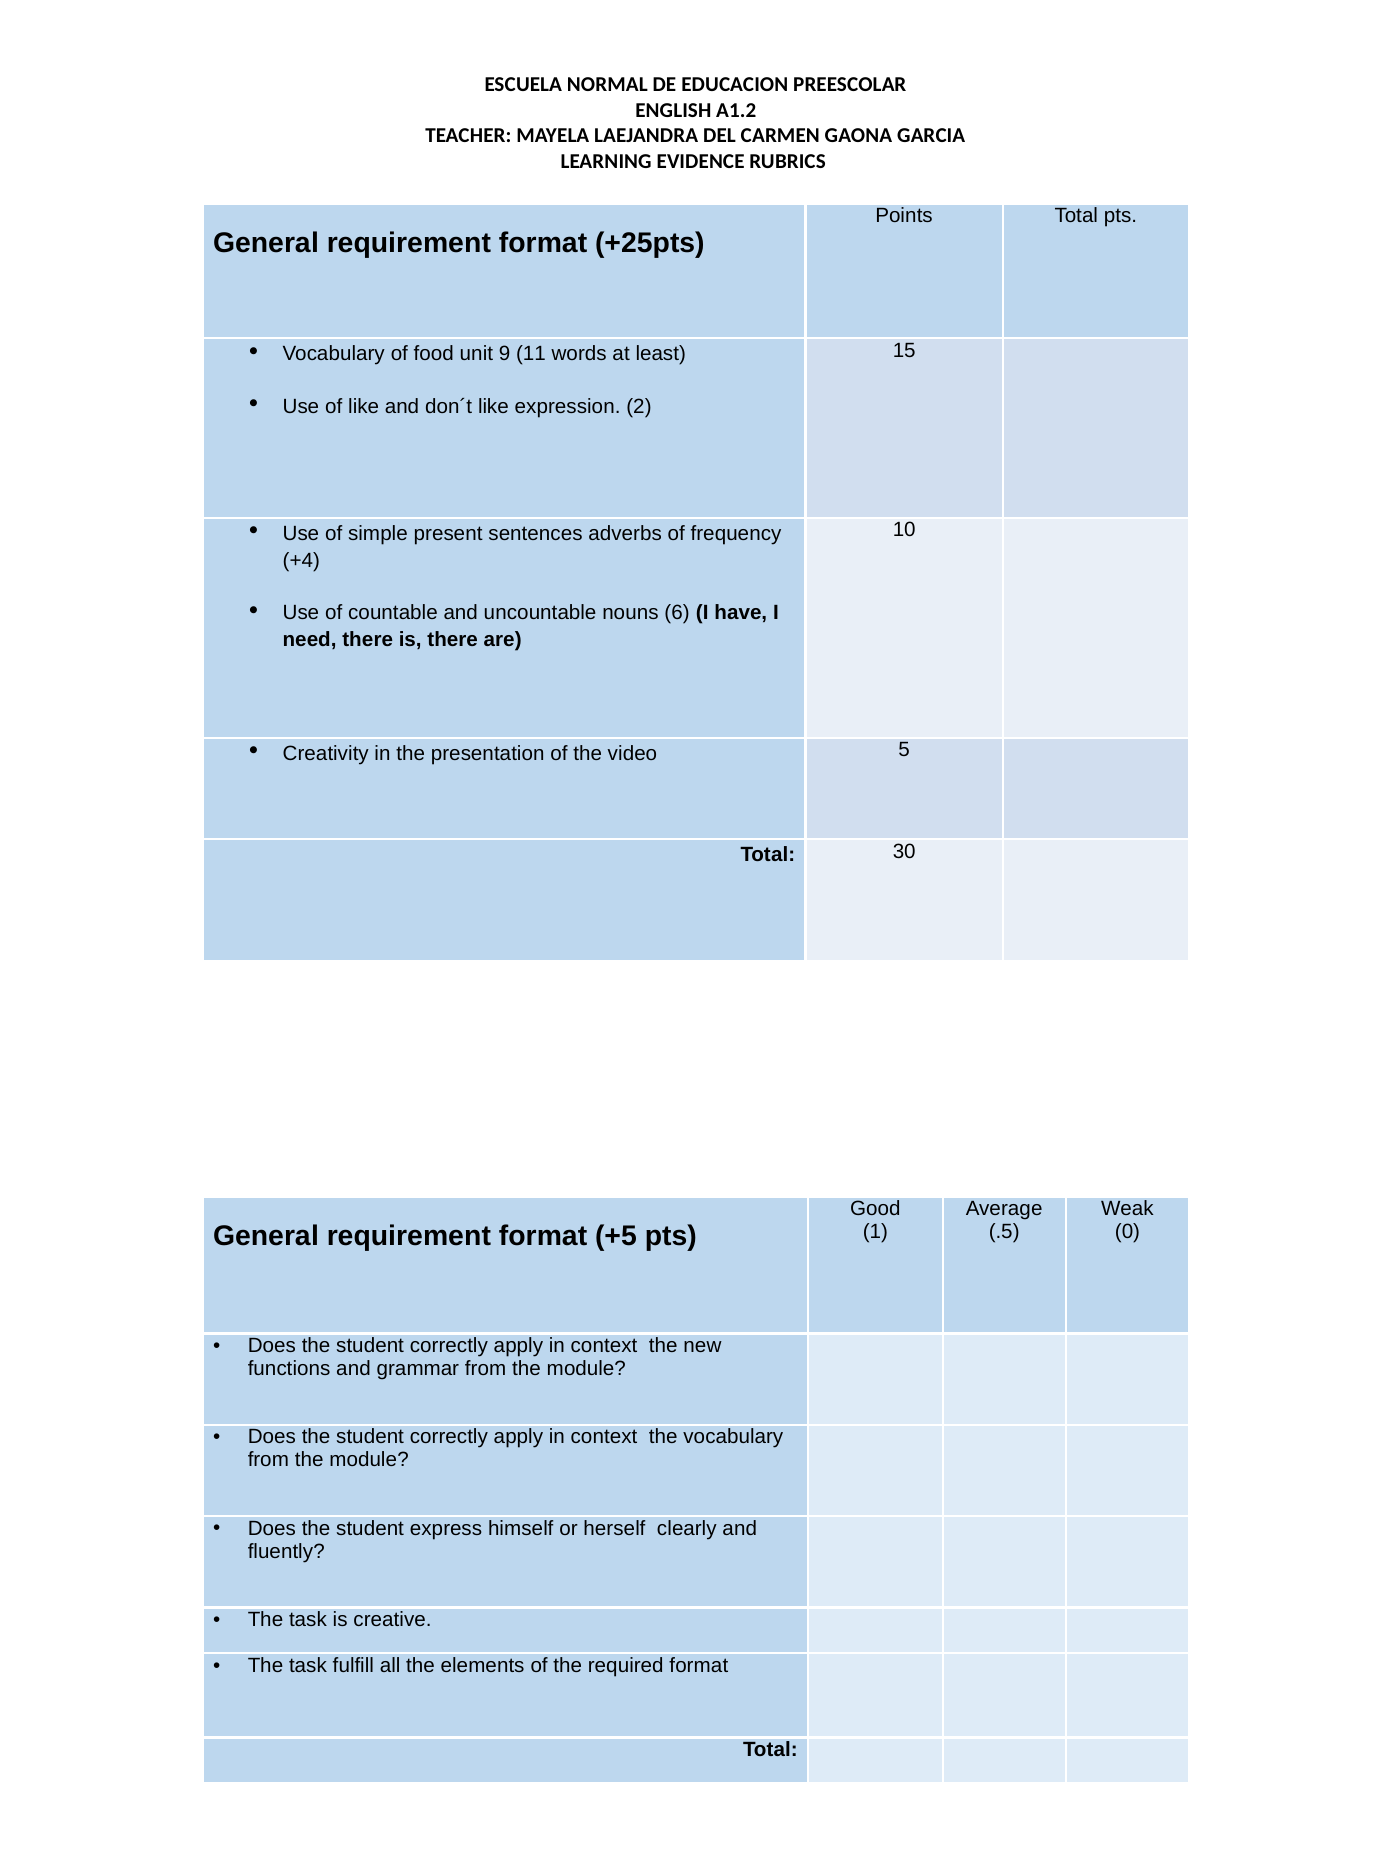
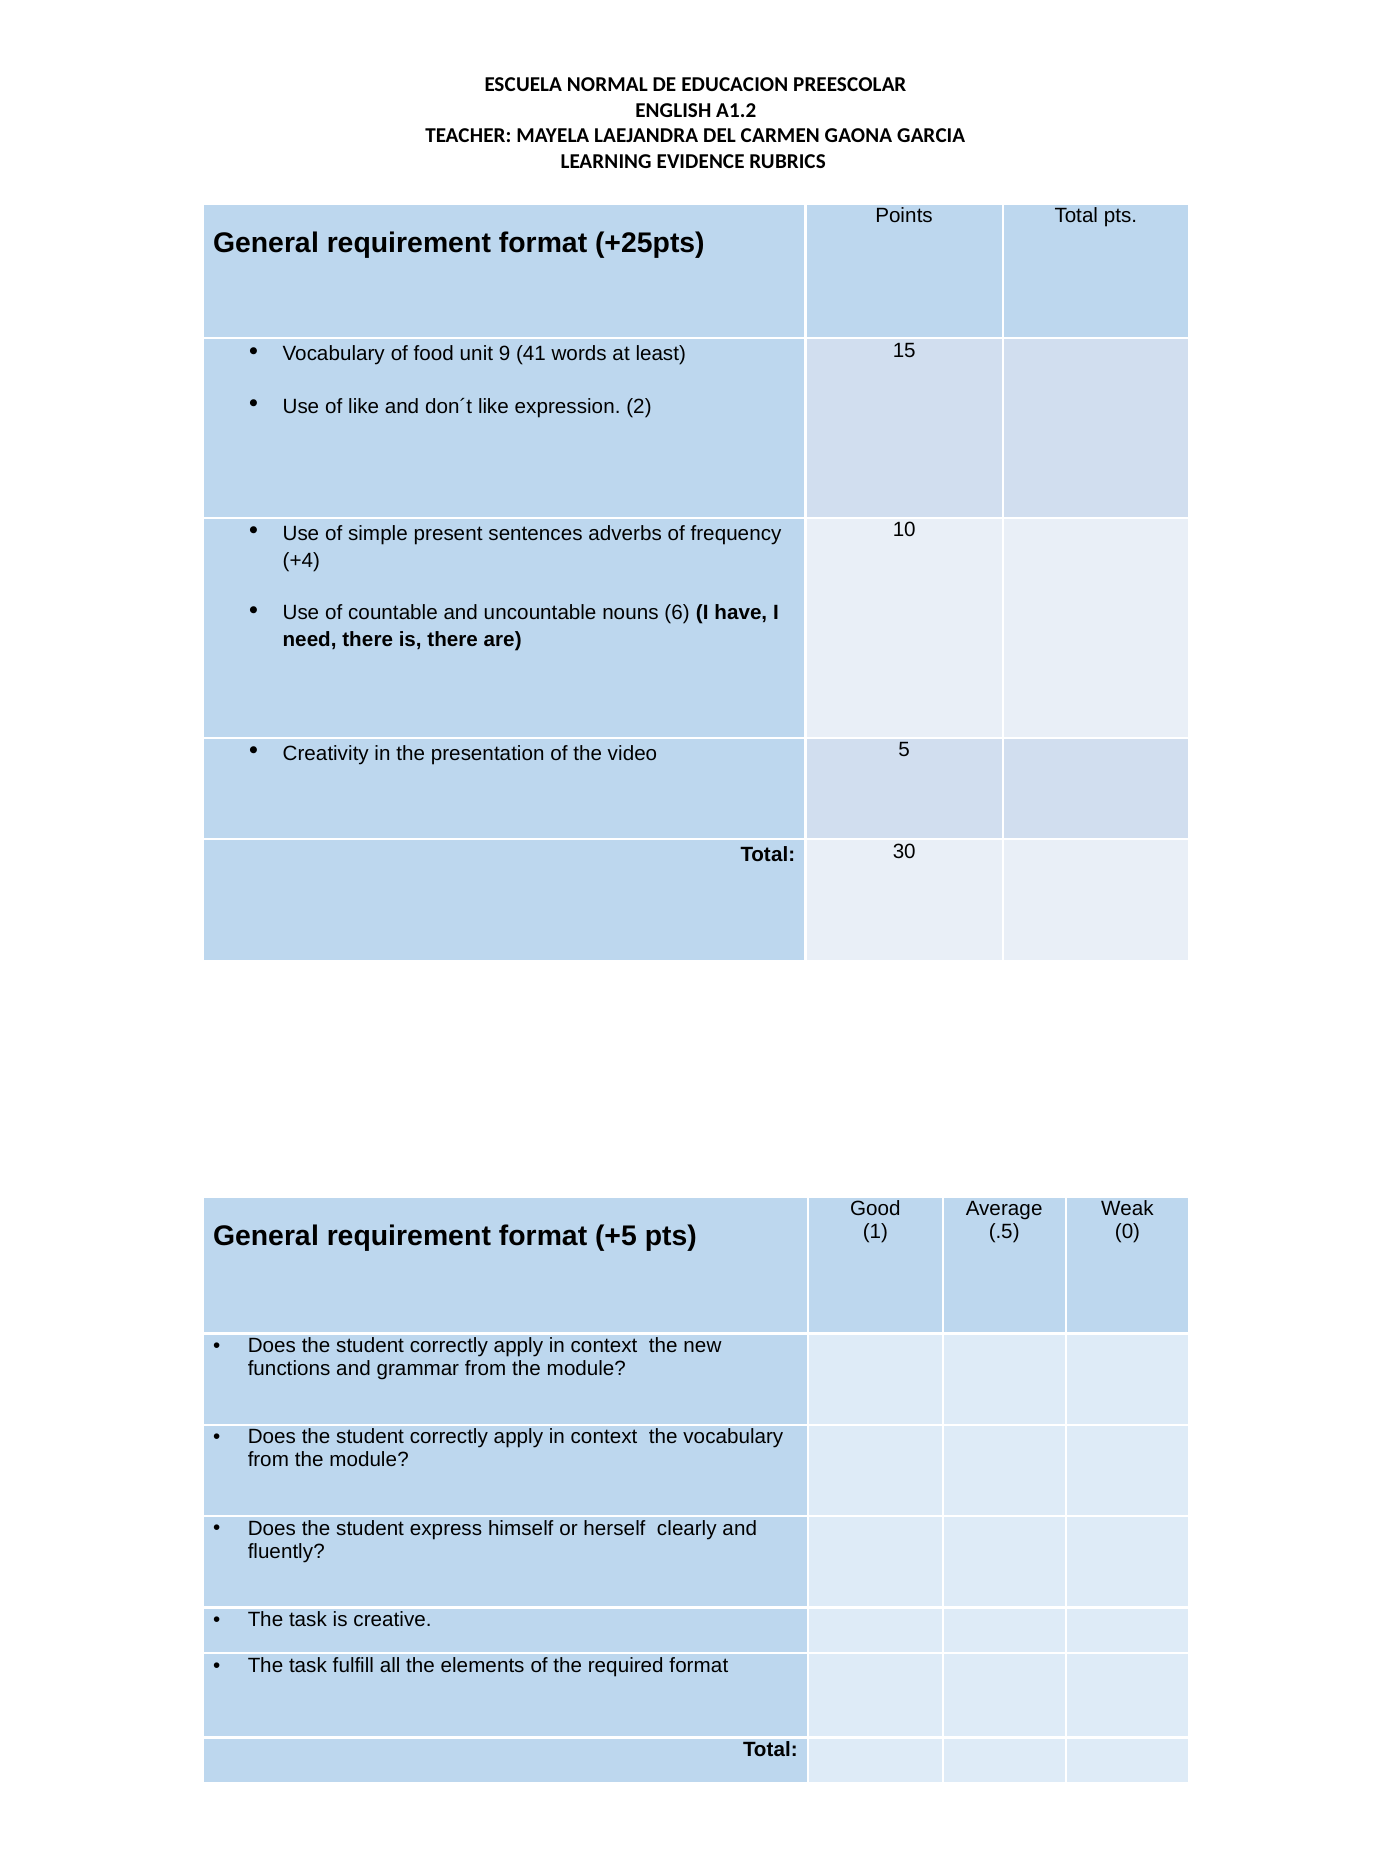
11: 11 -> 41
